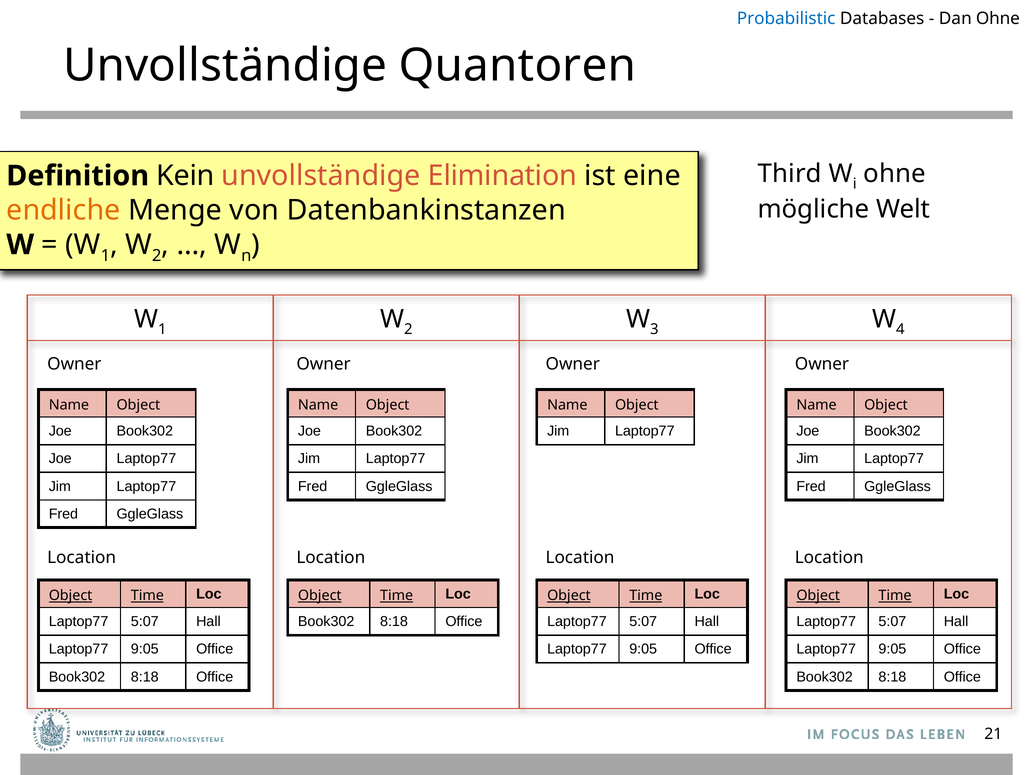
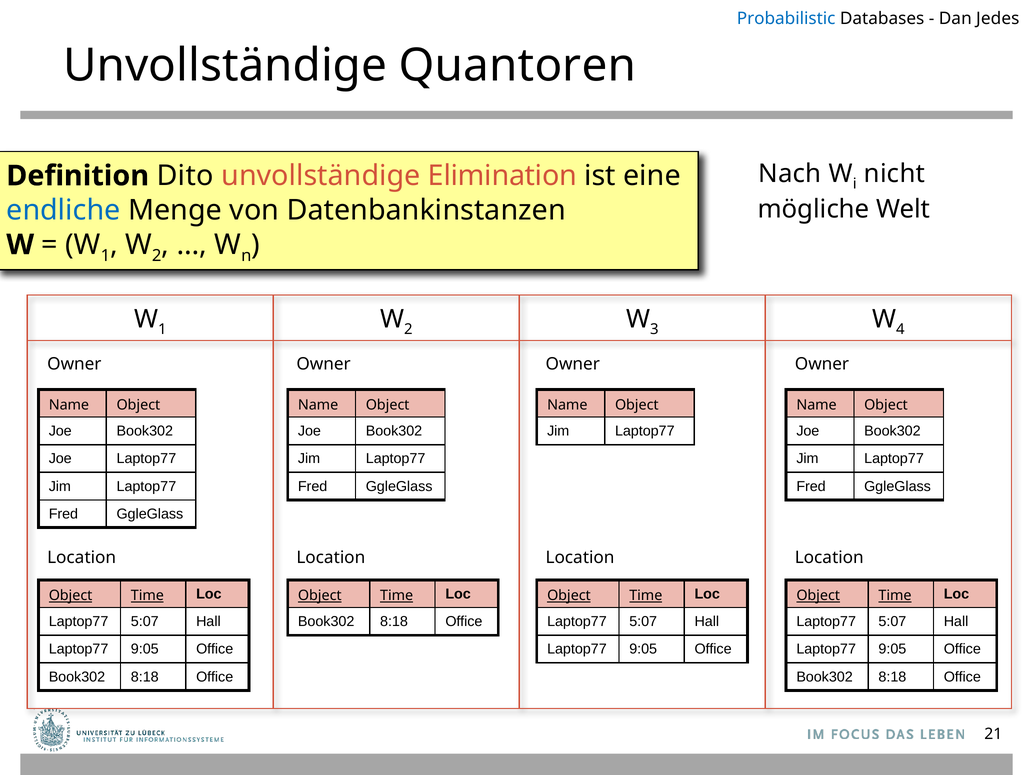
Dan Ohne: Ohne -> Jedes
Third: Third -> Nach
ohne at (895, 174): ohne -> nicht
Kein: Kein -> Dito
endliche colour: orange -> blue
